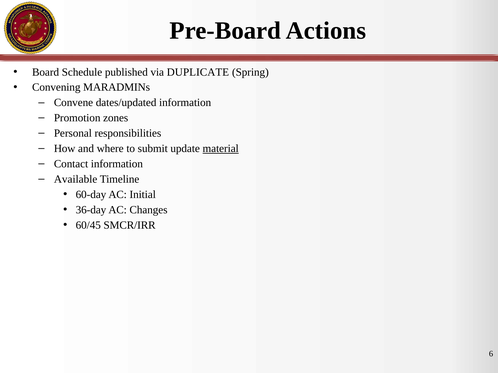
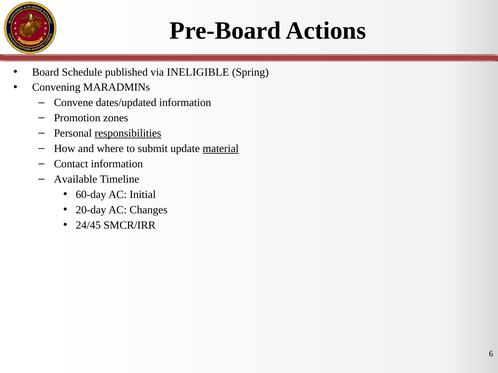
DUPLICATE: DUPLICATE -> INELIGIBLE
responsibilities underline: none -> present
36-day: 36-day -> 20-day
60/45: 60/45 -> 24/45
